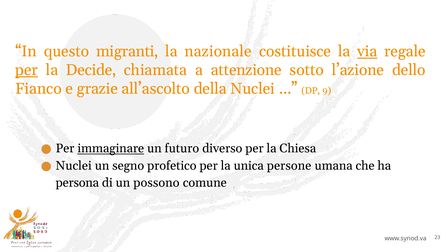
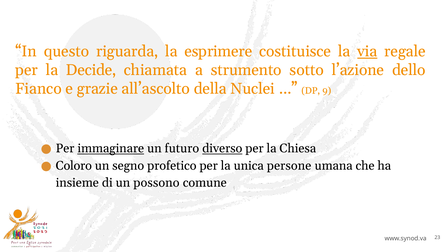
migranti: migranti -> riguarda
nazionale: nazionale -> esprimere
per at (27, 70) underline: present -> none
attenzione: attenzione -> strumento
diverso underline: none -> present
Nuclei at (74, 166): Nuclei -> Coloro
persona: persona -> insieme
